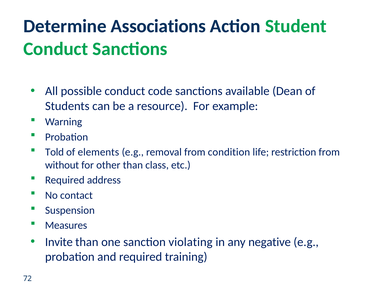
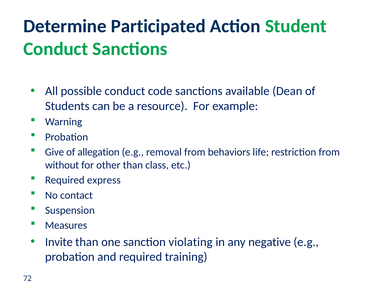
Associations: Associations -> Participated
Told: Told -> Give
elements: elements -> allegation
condition: condition -> behaviors
address: address -> express
